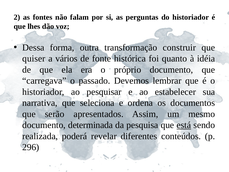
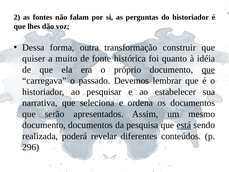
vários: vários -> muito
que at (208, 70) underline: none -> present
documento determinada: determinada -> documentos
